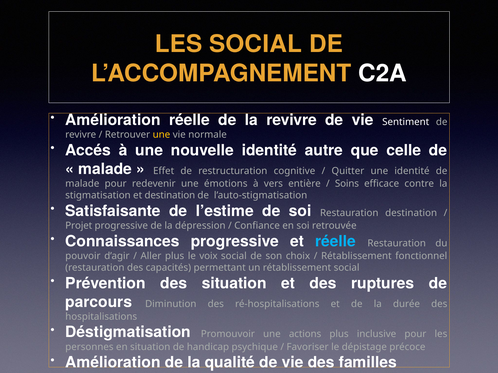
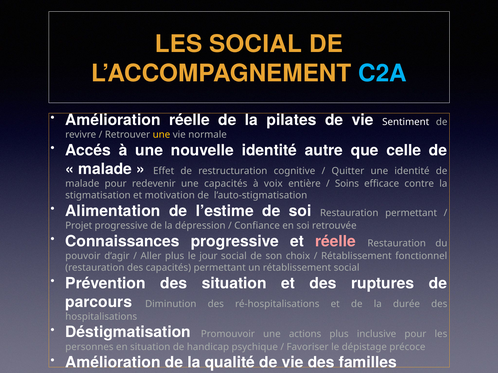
C2A colour: white -> light blue
la revivre: revivre -> pilates
une émotions: émotions -> capacités
vers: vers -> voix
et destination: destination -> motivation
Satisfaisante: Satisfaisante -> Alimentation
Restauration destination: destination -> permettant
réelle at (336, 242) colour: light blue -> pink
voix: voix -> jour
